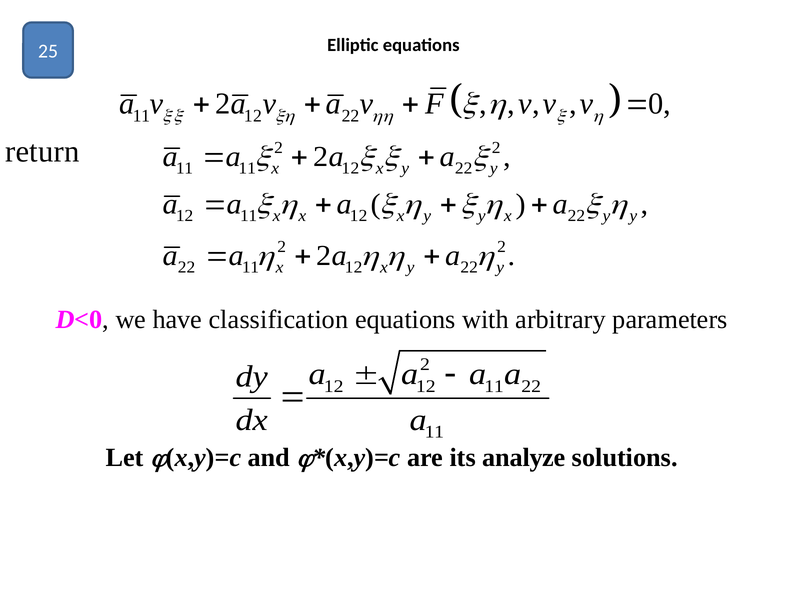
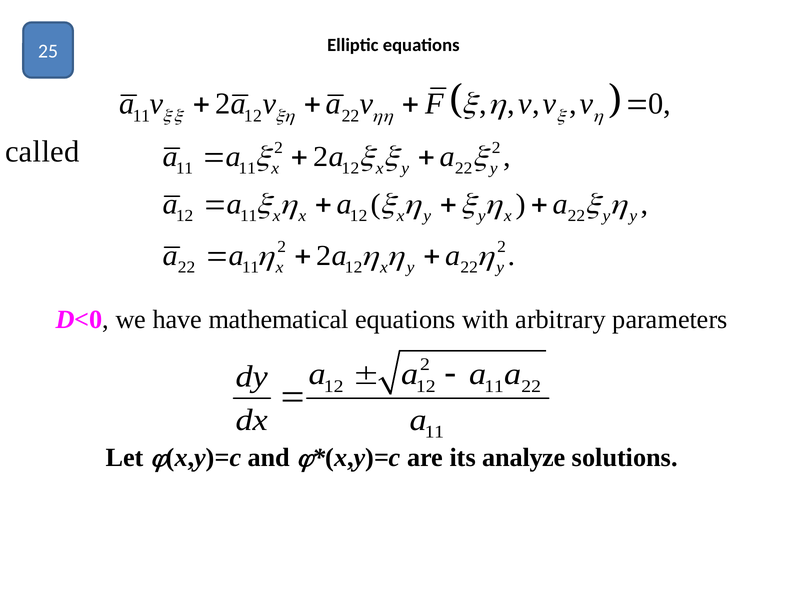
return: return -> called
classification: classification -> mathematical
